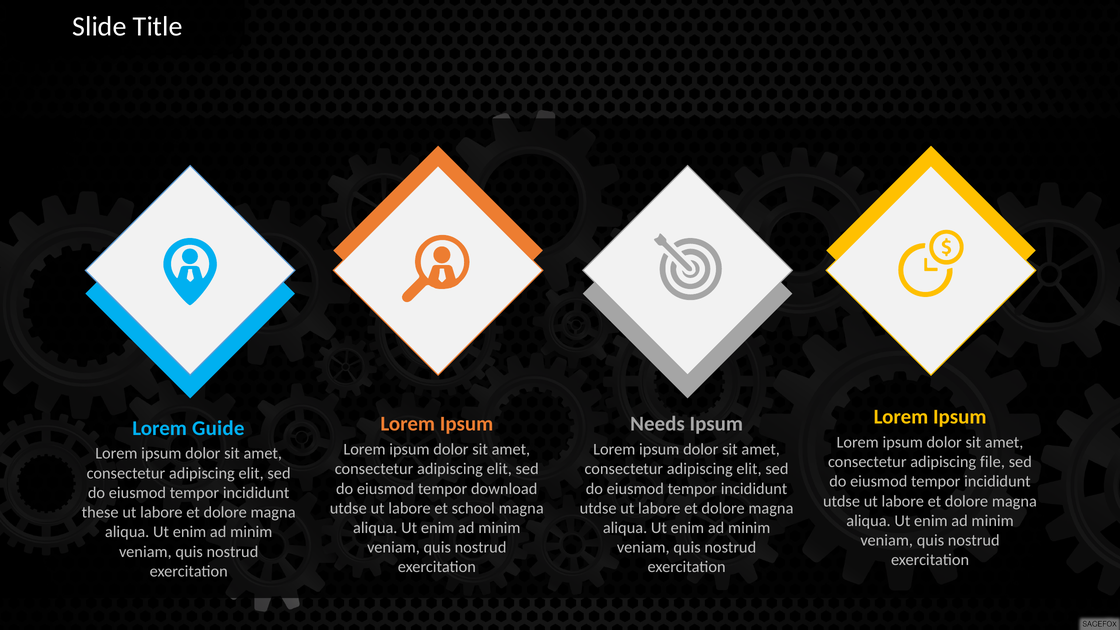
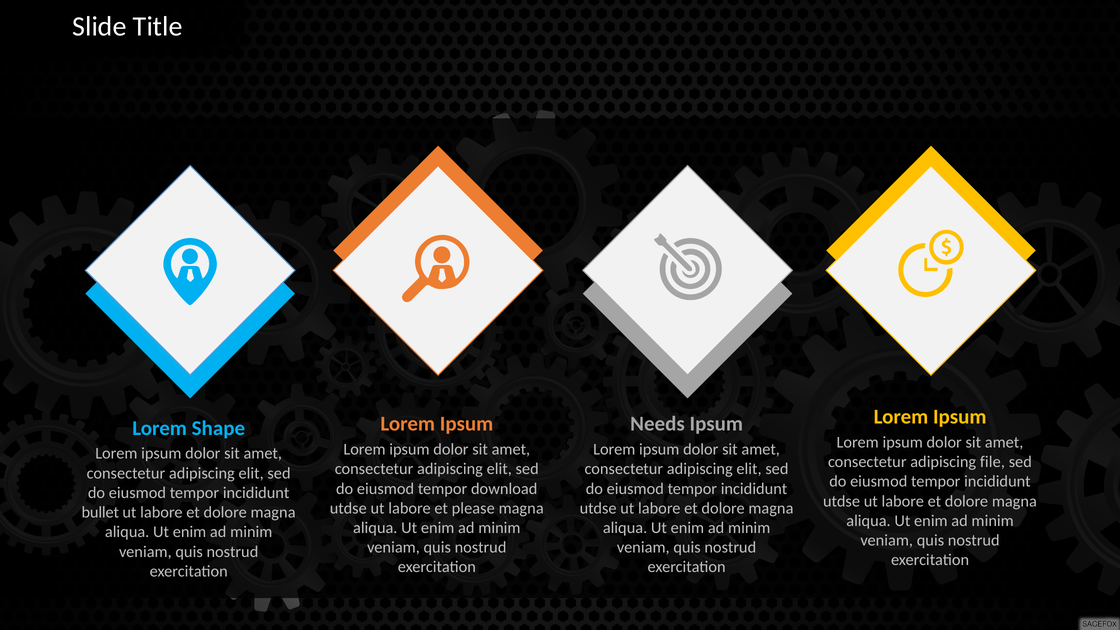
Guide: Guide -> Shape
school: school -> please
these: these -> bullet
